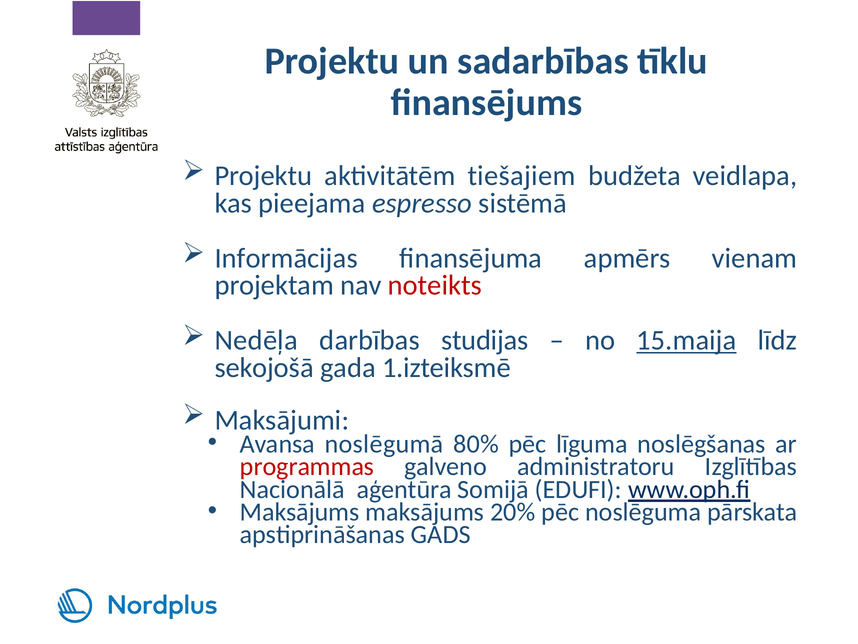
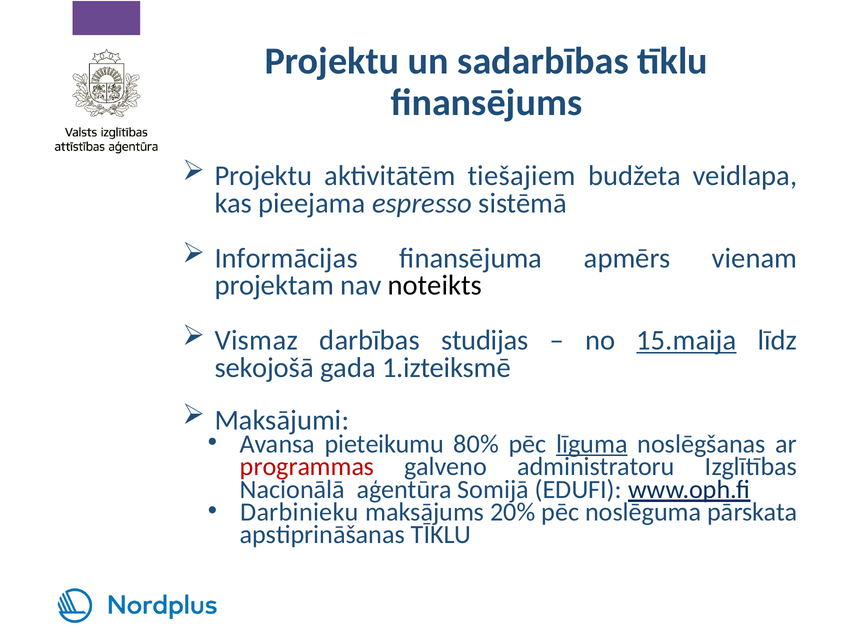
noteikts colour: red -> black
Nedēļa: Nedēļa -> Vismaz
noslēgumā: noslēgumā -> pieteikumu
līguma underline: none -> present
Maksājums at (300, 512): Maksājums -> Darbinieku
apstiprināšanas GADS: GADS -> TĪKLU
